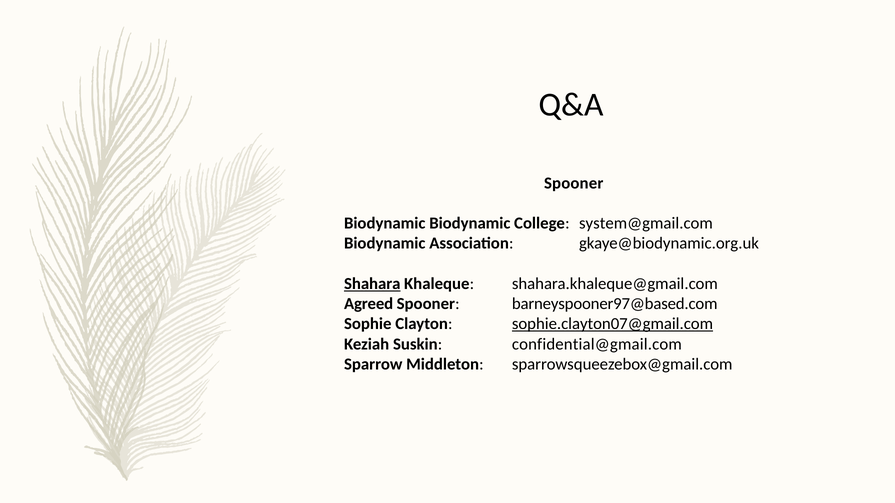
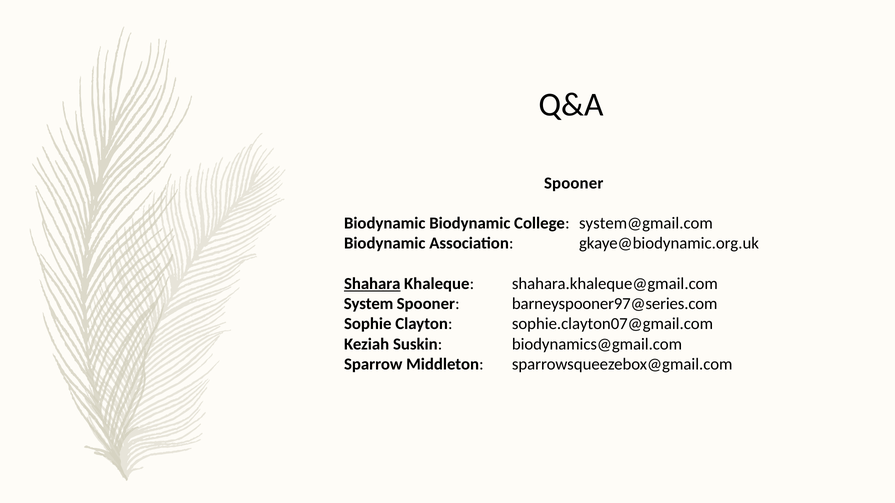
Agreed: Agreed -> System
barneyspooner97@based.com: barneyspooner97@based.com -> barneyspooner97@series.com
sophie.clayton07@gmail.com underline: present -> none
confidential@gmail.com: confidential@gmail.com -> biodynamics@gmail.com
